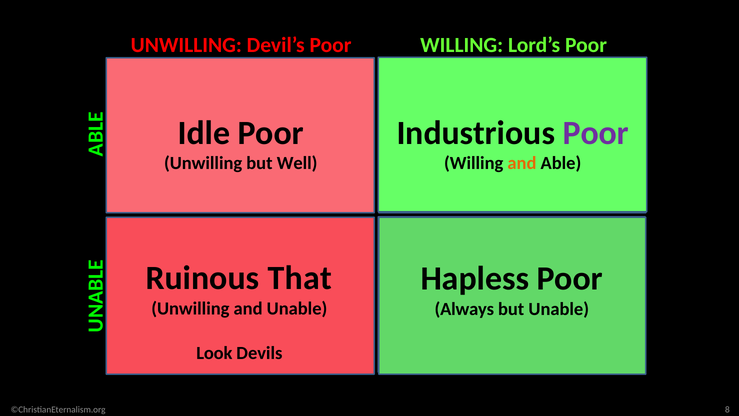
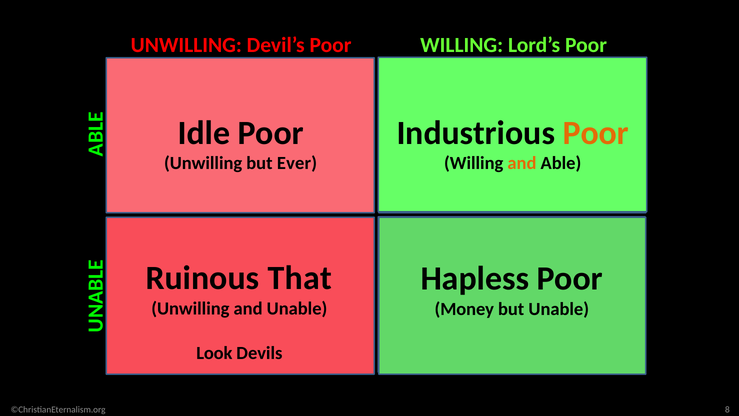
Poor at (596, 133) colour: purple -> orange
Well: Well -> Ever
Always: Always -> Money
